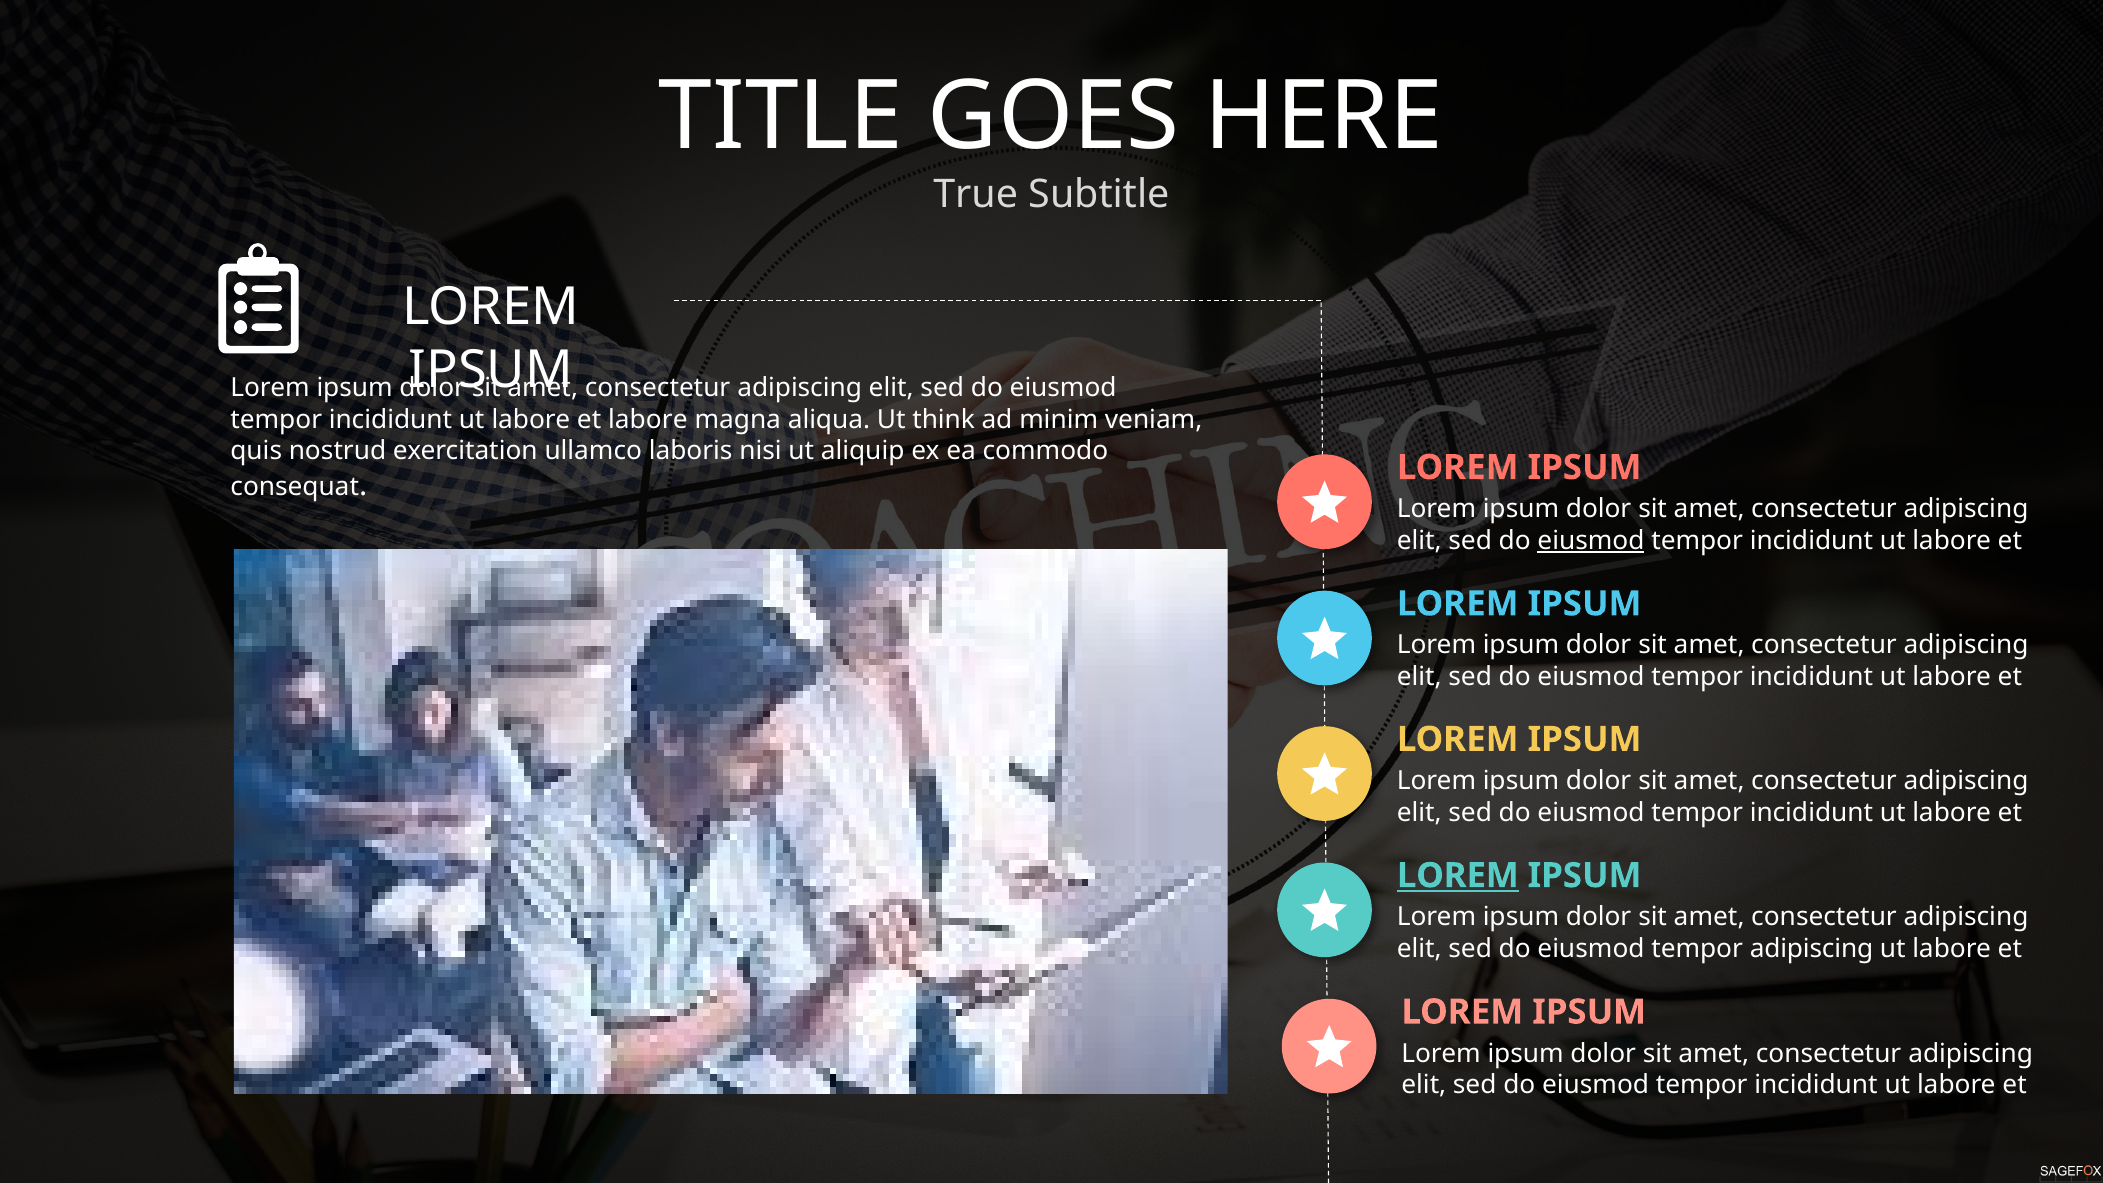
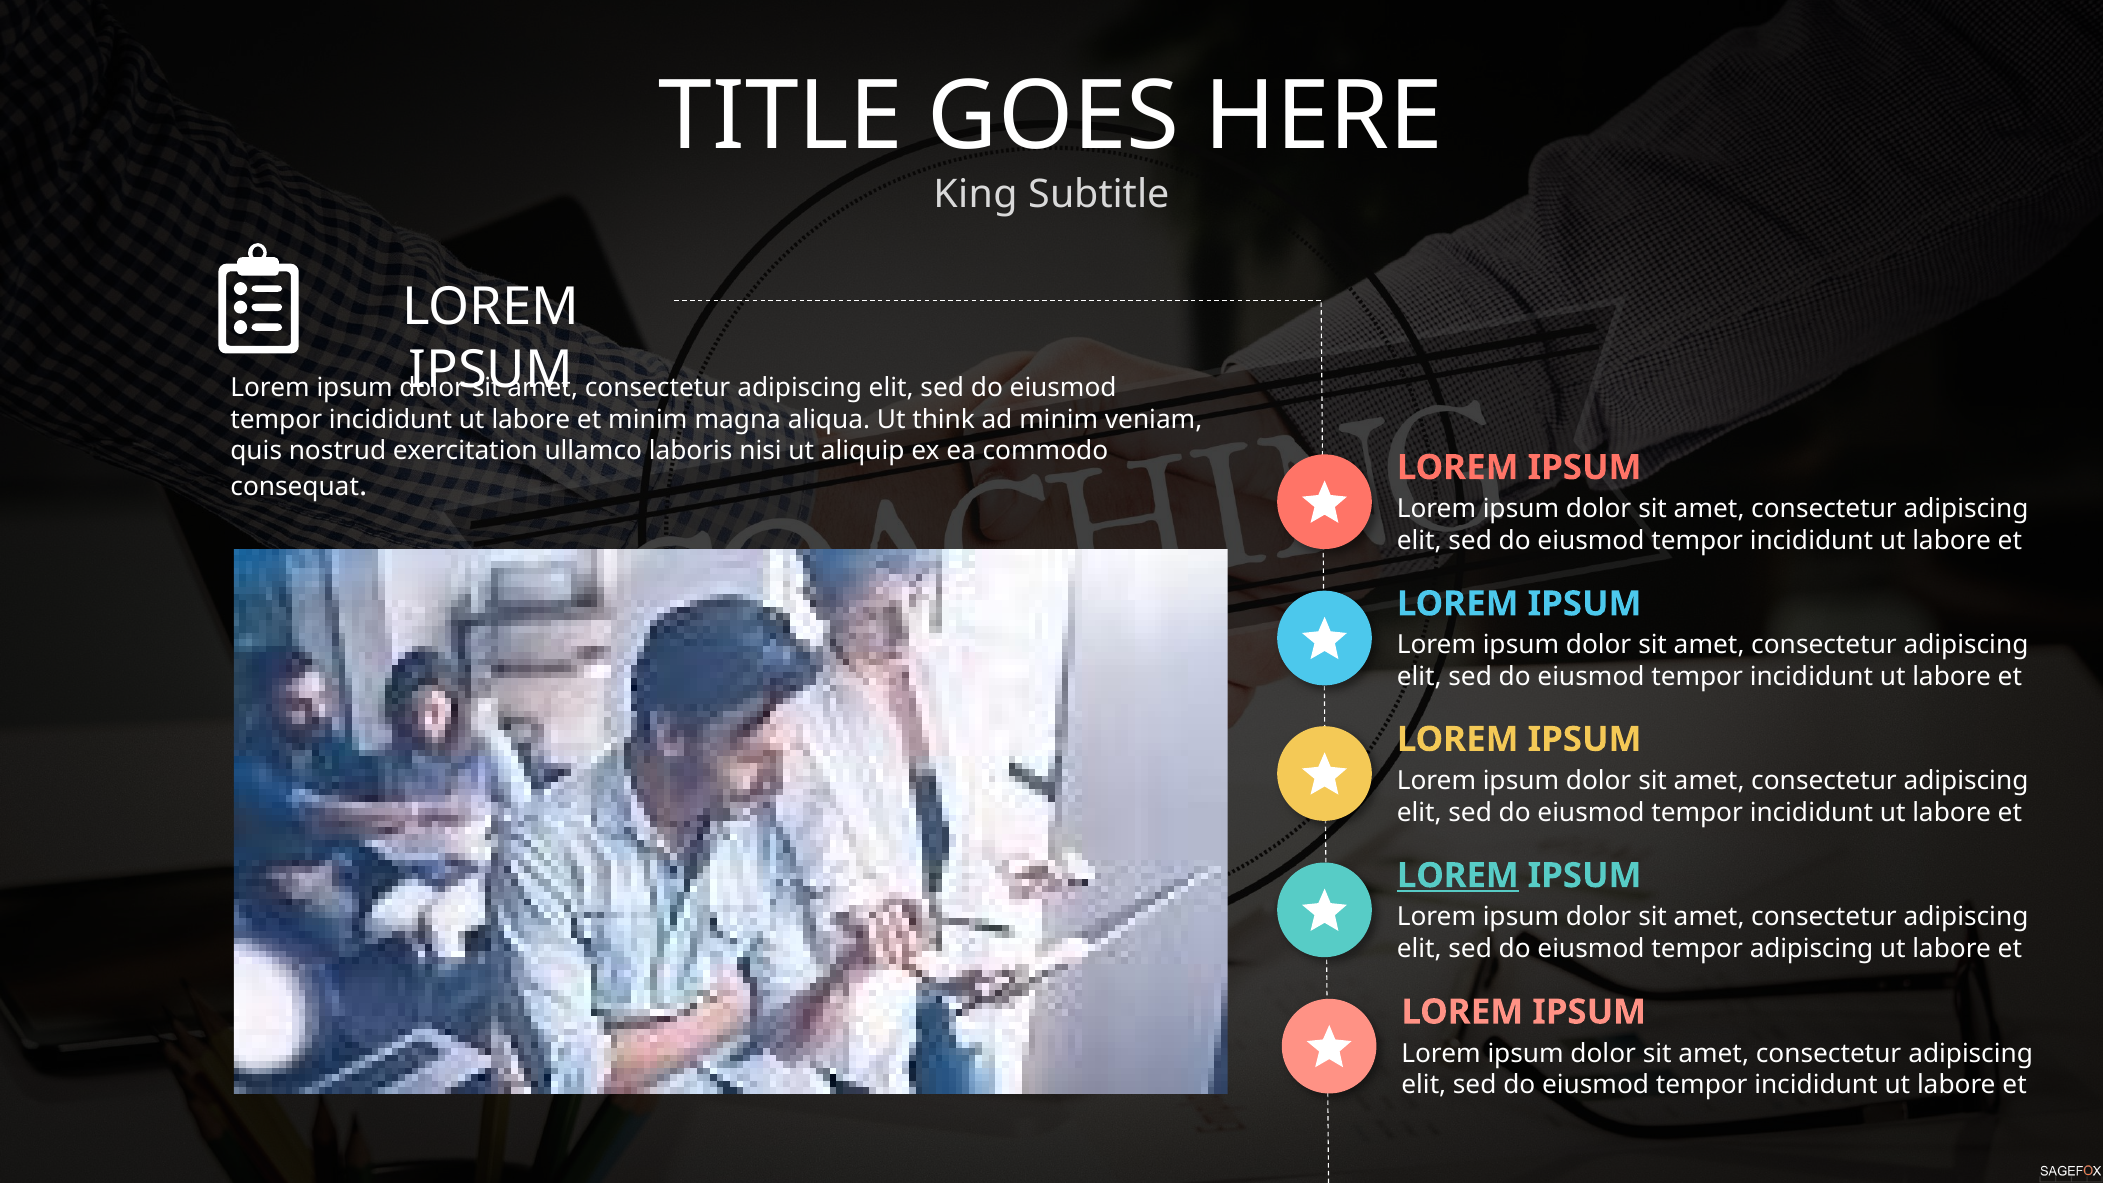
True: True -> King
et labore: labore -> minim
eiusmod at (1591, 541) underline: present -> none
